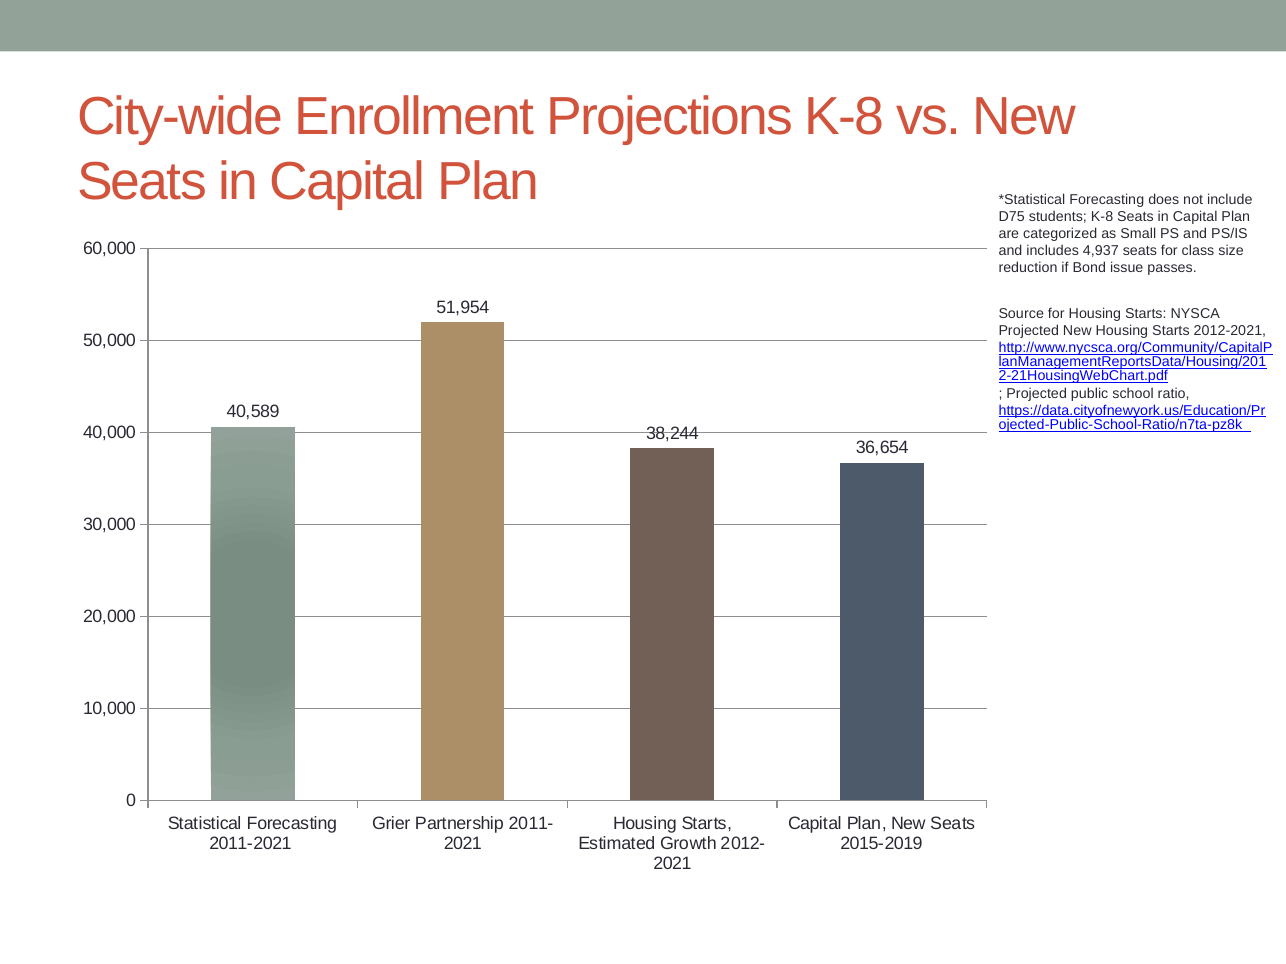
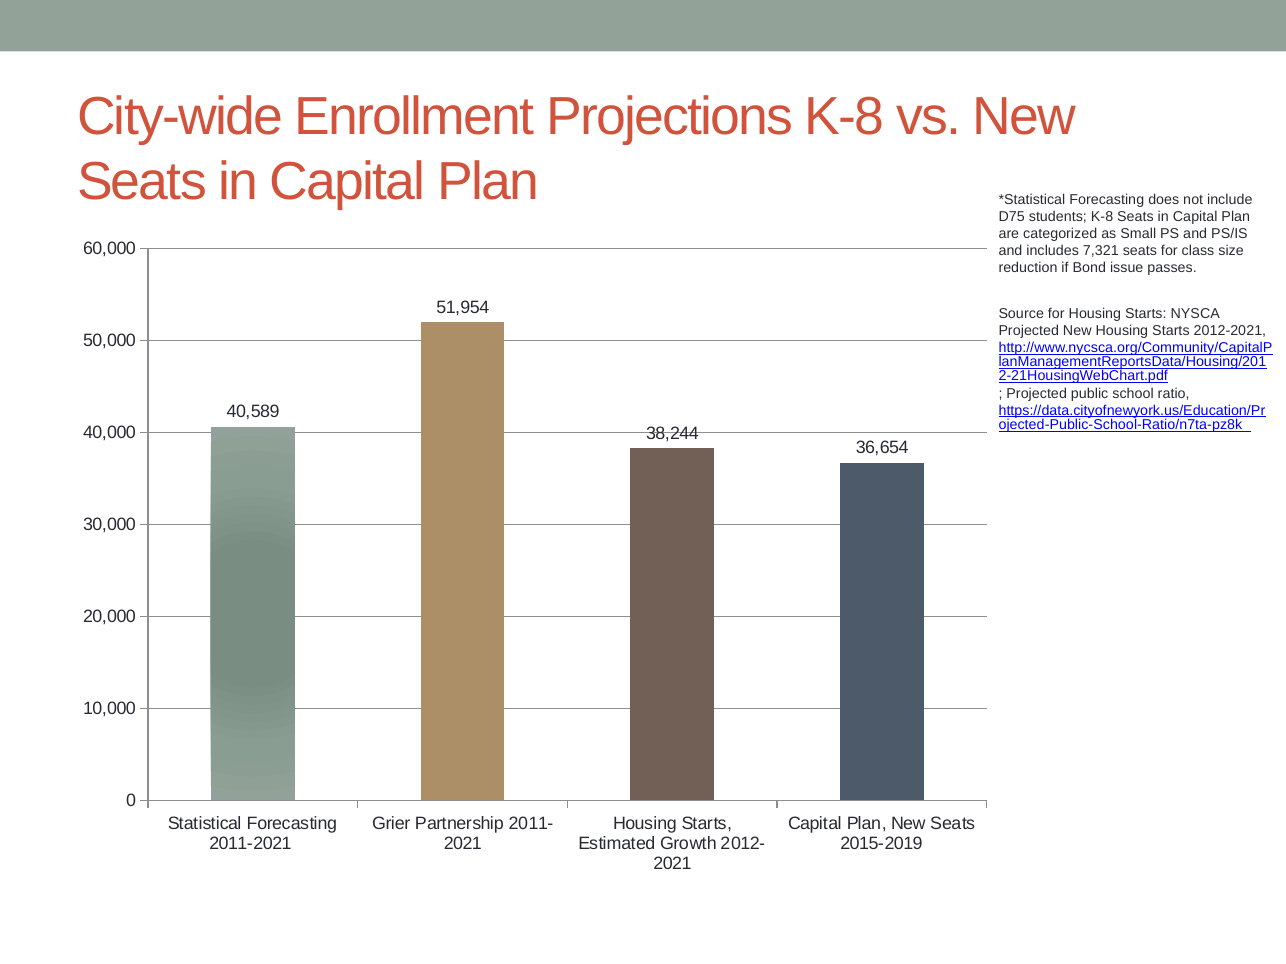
4,937: 4,937 -> 7,321
